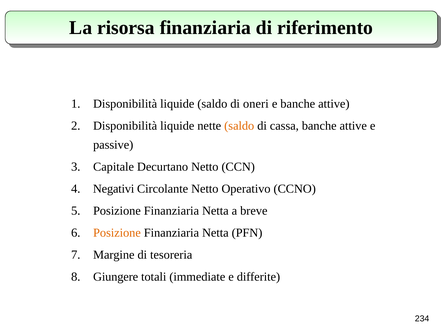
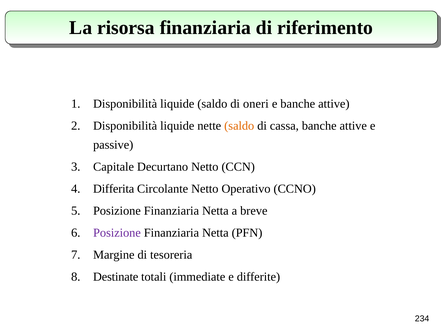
Negativi: Negativi -> Differita
Posizione at (117, 233) colour: orange -> purple
Giungere: Giungere -> Destinate
